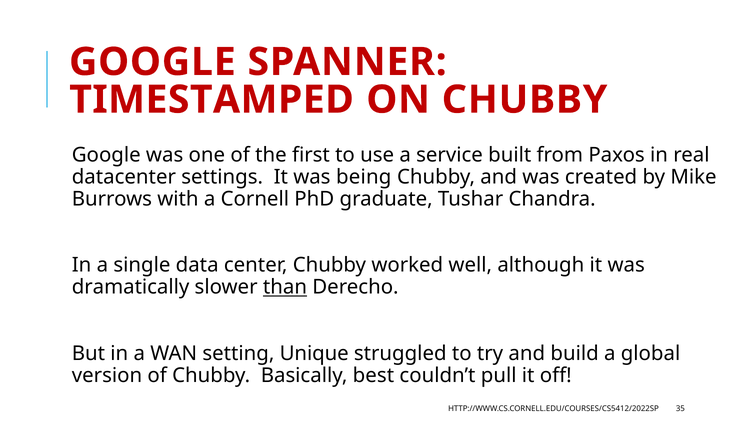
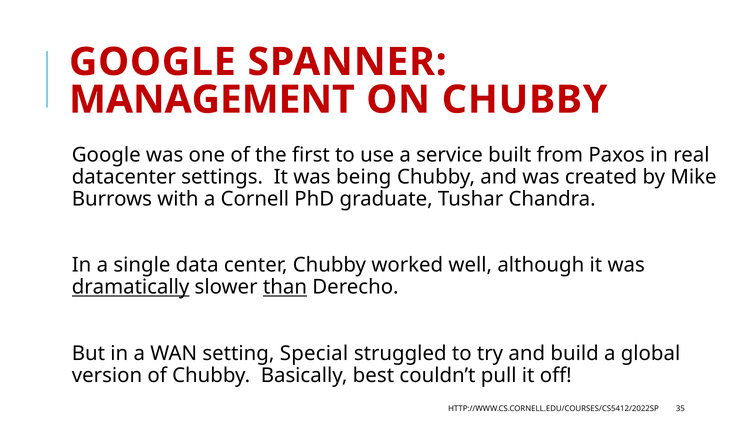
TIMESTAMPED: TIMESTAMPED -> MANAGEMENT
dramatically underline: none -> present
Unique: Unique -> Special
